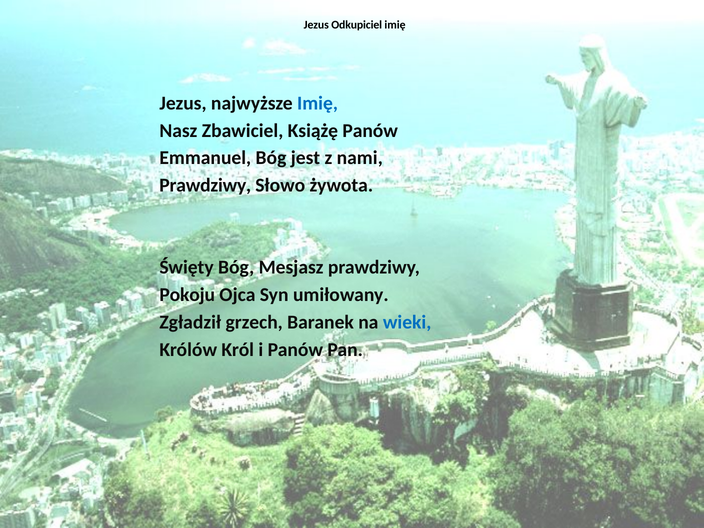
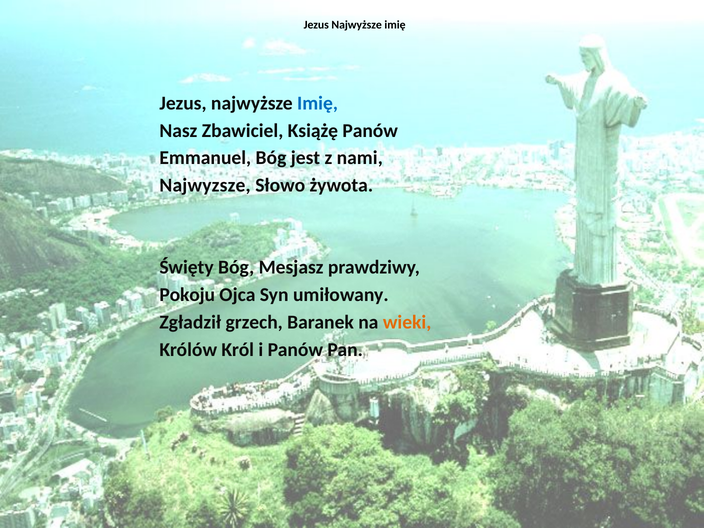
Odkupiciel at (357, 25): Odkupiciel -> Najwyższe
Prawdziwy at (205, 185): Prawdziwy -> Najwyzsze
wieki colour: blue -> orange
